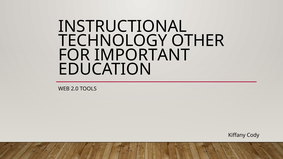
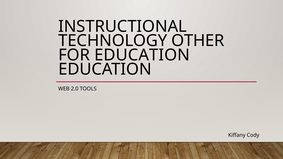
FOR IMPORTANT: IMPORTANT -> EDUCATION
